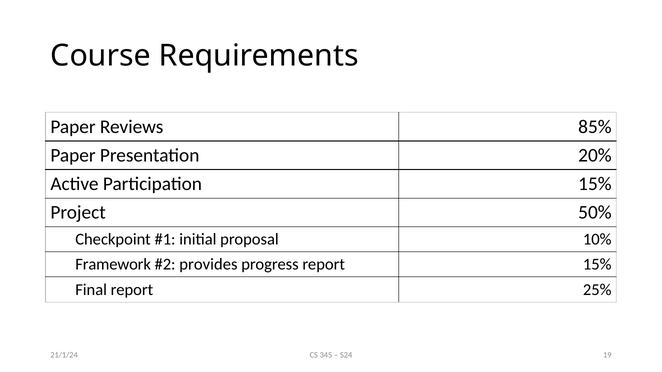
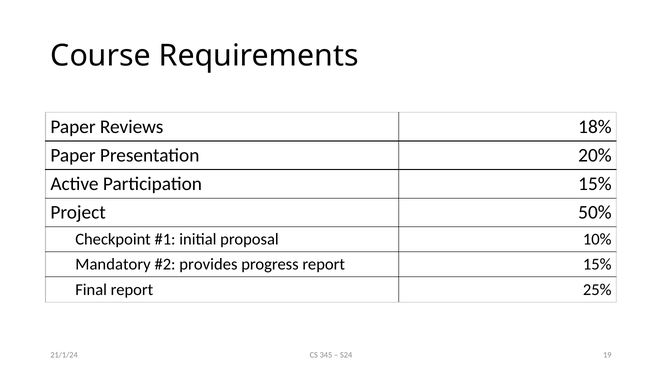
85%: 85% -> 18%
Framework: Framework -> Mandatory
